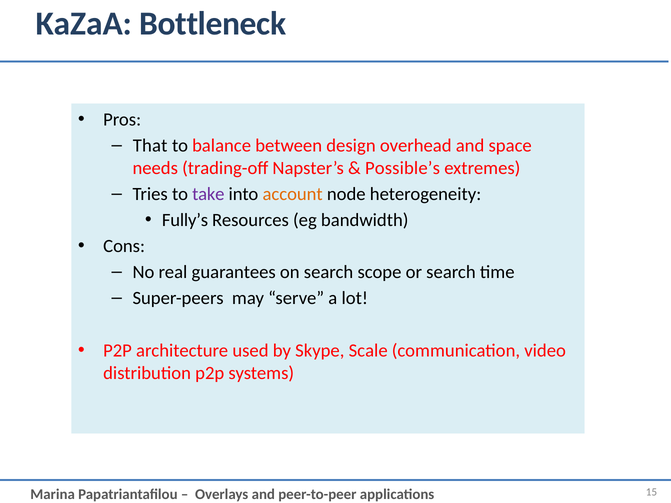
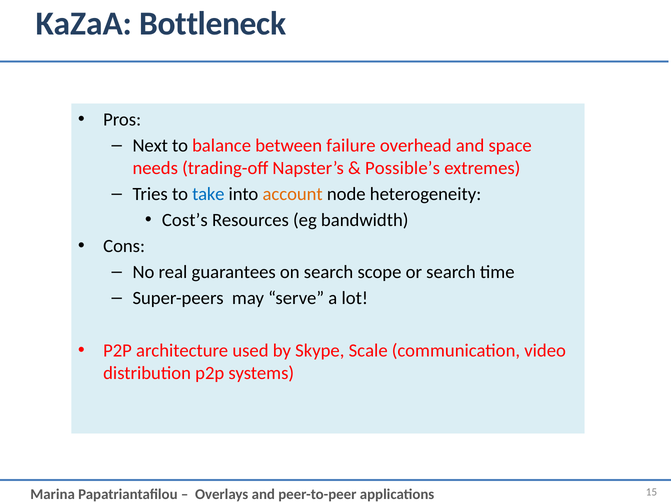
That: That -> Next
design: design -> failure
take colour: purple -> blue
Fully’s: Fully’s -> Cost’s
